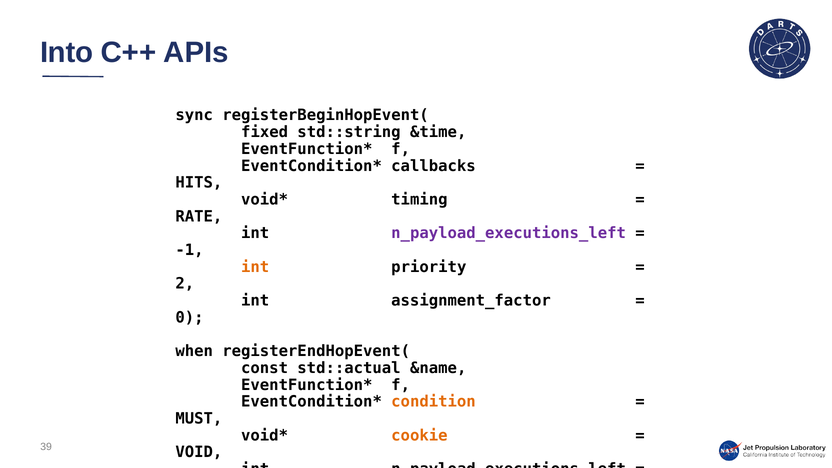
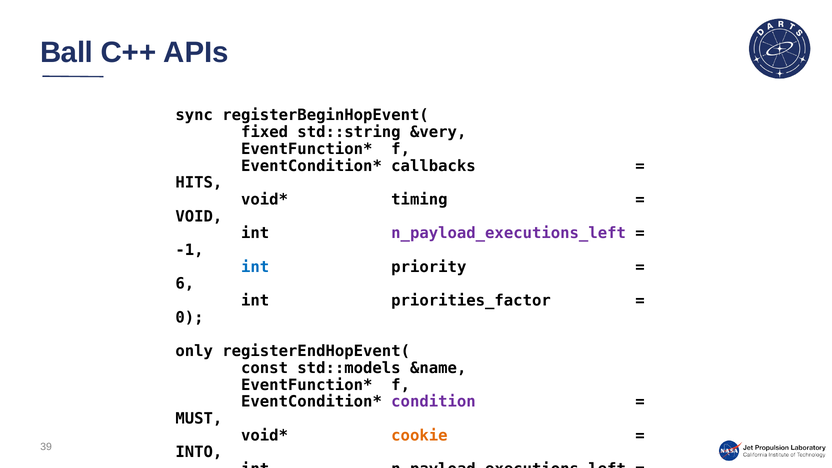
Into: Into -> Ball
&time: &time -> &very
RATE: RATE -> VOID
int at (255, 267) colour: orange -> blue
2: 2 -> 6
assignment_factor: assignment_factor -> priorities_factor
when: when -> only
std::actual: std::actual -> std::models
condition colour: orange -> purple
VOID: VOID -> INTO
